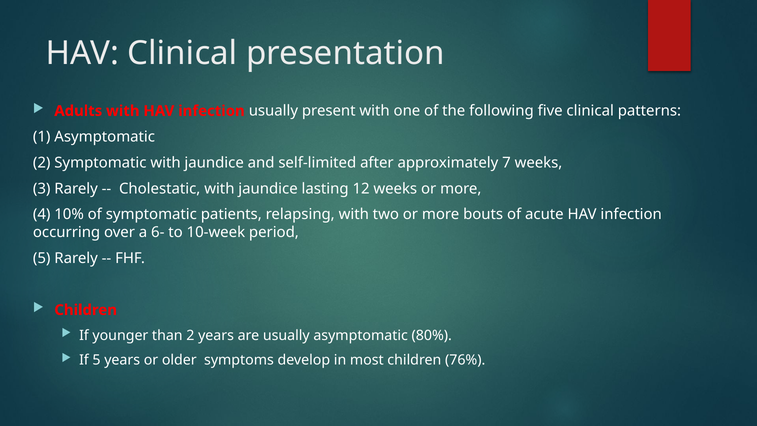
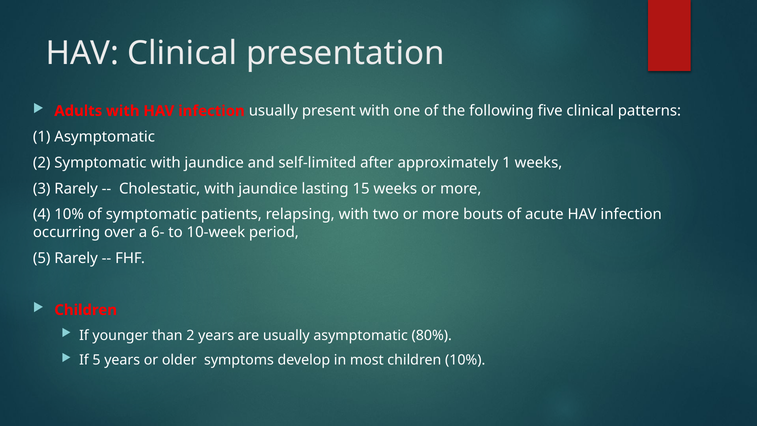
approximately 7: 7 -> 1
12: 12 -> 15
children 76%: 76% -> 10%
